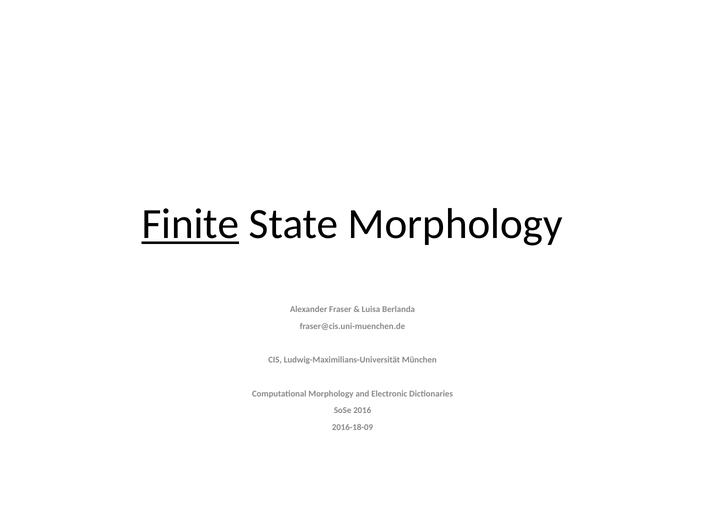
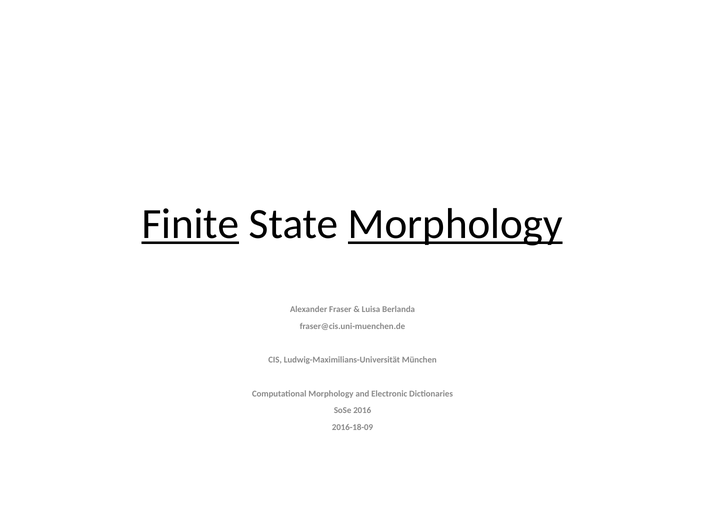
Morphology at (455, 224) underline: none -> present
